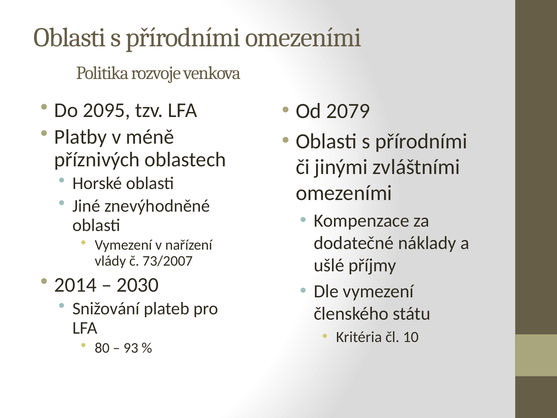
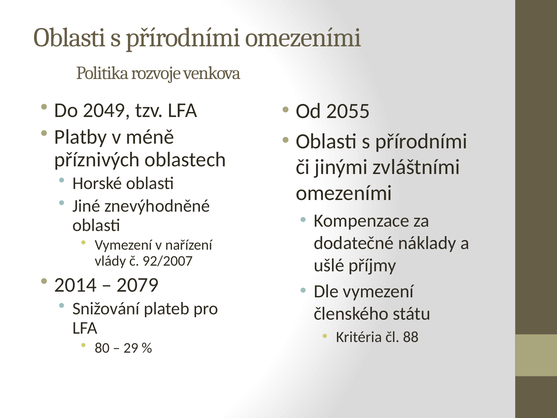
2095: 2095 -> 2049
2079: 2079 -> 2055
73/2007: 73/2007 -> 92/2007
2030: 2030 -> 2079
10: 10 -> 88
93: 93 -> 29
